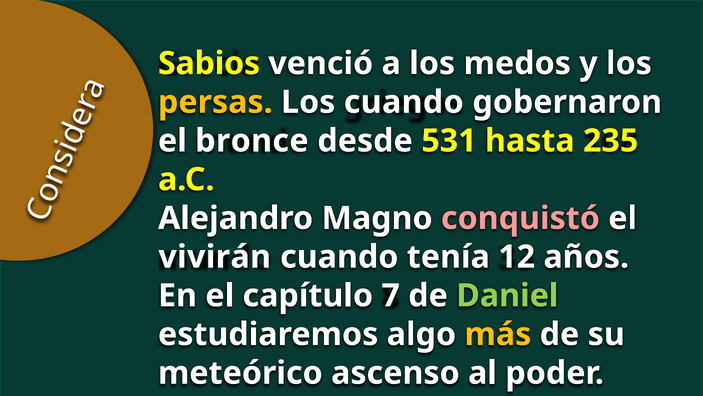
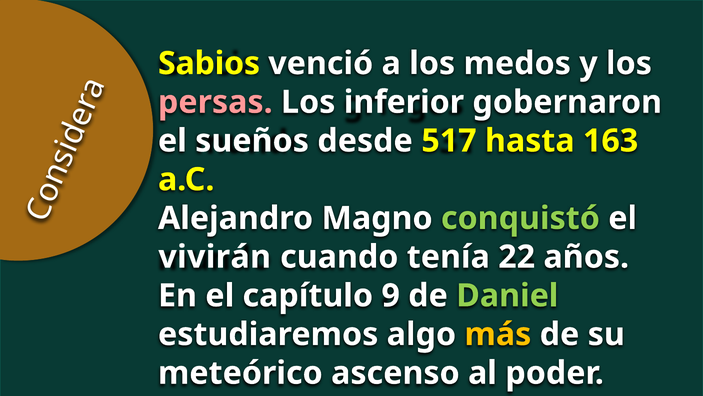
persas colour: yellow -> pink
Los cuando: cuando -> inferior
bronce: bronce -> sueños
531: 531 -> 517
235: 235 -> 163
conquistó colour: pink -> light green
12: 12 -> 22
7: 7 -> 9
